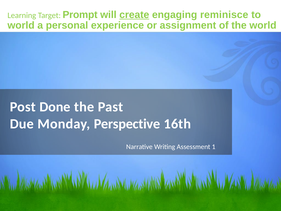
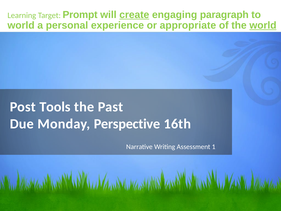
reminisce: reminisce -> paragraph
assignment: assignment -> appropriate
world at (263, 25) underline: none -> present
Done: Done -> Tools
